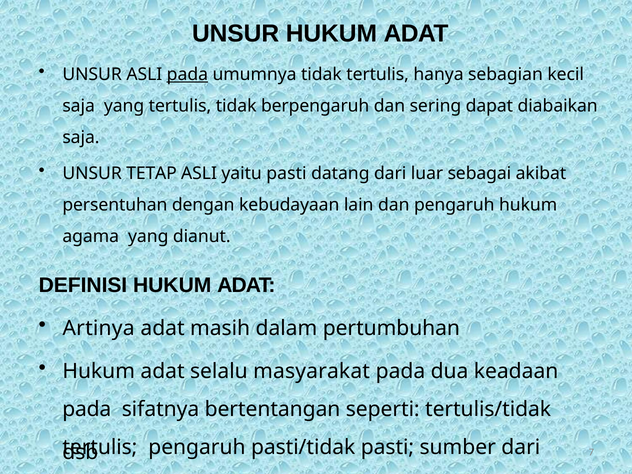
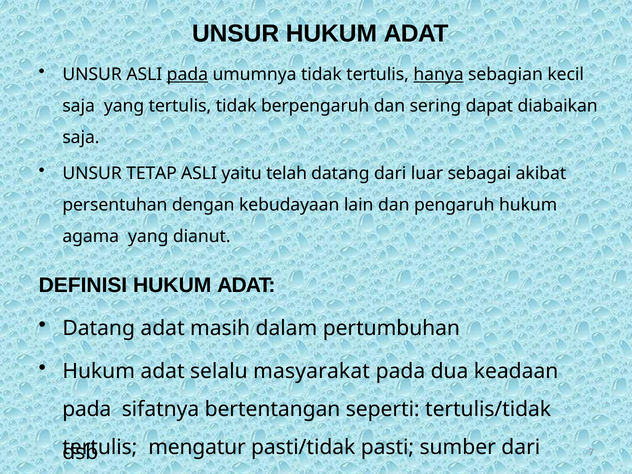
hanya underline: none -> present
yaitu pasti: pasti -> telah
Artinya at (99, 328): Artinya -> Datang
pengaruh at (197, 447): pengaruh -> mengatur
